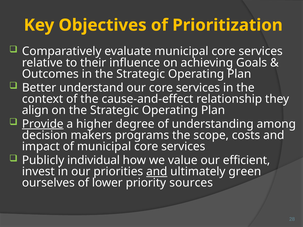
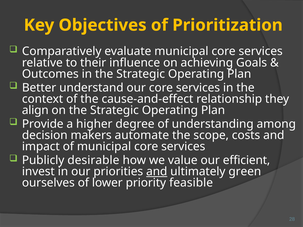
Provide underline: present -> none
programs: programs -> automate
individual: individual -> desirable
sources: sources -> feasible
